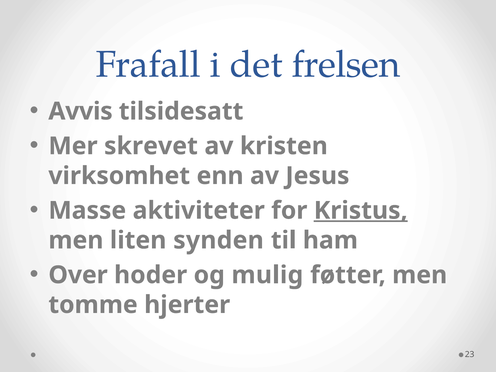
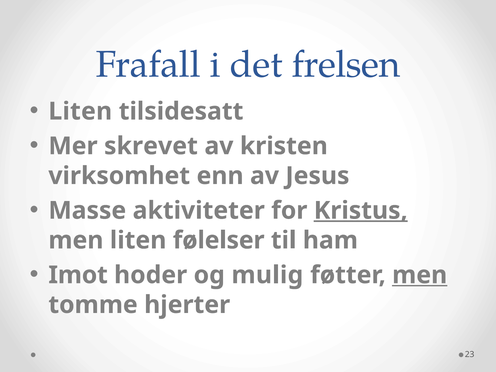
Avvis at (80, 111): Avvis -> Liten
synden: synden -> følelser
Over: Over -> Imot
men at (420, 275) underline: none -> present
